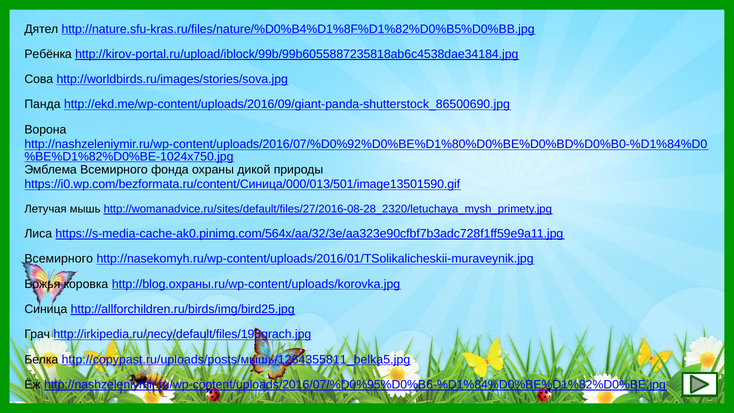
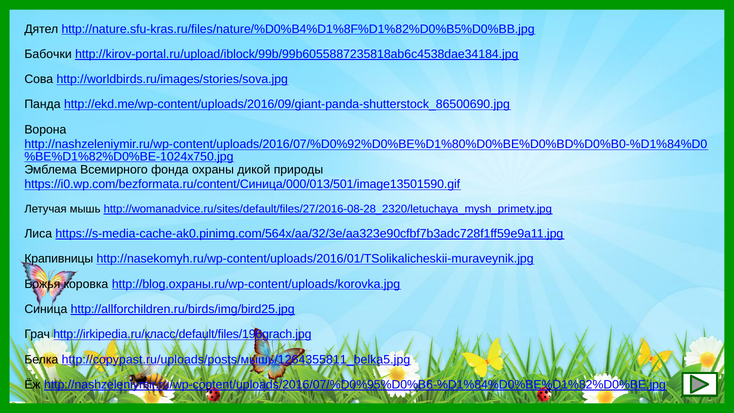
Ребёнка: Ребёнка -> Бабочки
Всемирного at (59, 259): Всемирного -> Крапивницы
http://irkipedia.ru/лесу/default/files/196grach.jpg: http://irkipedia.ru/лесу/default/files/196grach.jpg -> http://irkipedia.ru/класс/default/files/196grach.jpg
